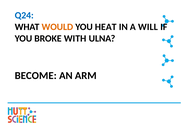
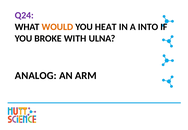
Q24 colour: blue -> purple
WILL: WILL -> INTO
BECOME: BECOME -> ANALOG
